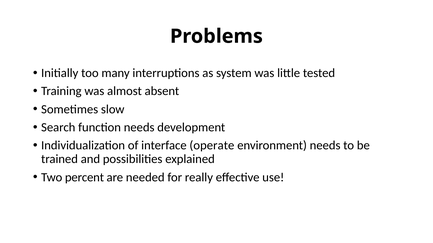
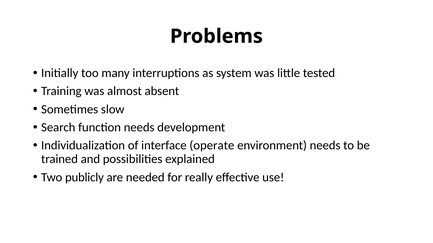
percent: percent -> publicly
